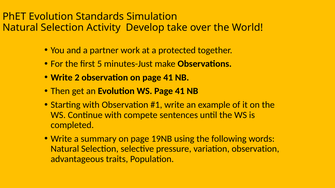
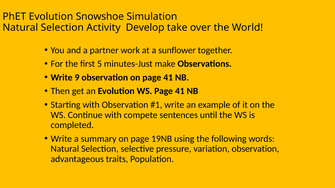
Standards: Standards -> Snowshoe
protected: protected -> sunflower
2: 2 -> 9
